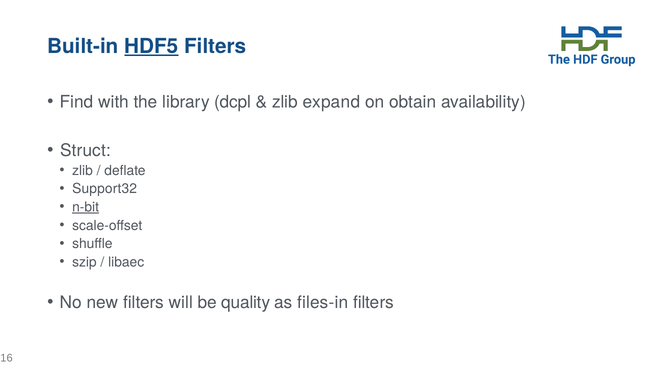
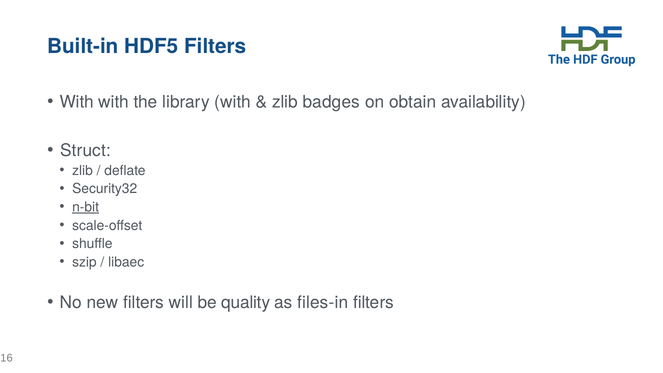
HDF5 underline: present -> none
Find at (77, 102): Find -> With
library dcpl: dcpl -> with
expand: expand -> badges
Support32: Support32 -> Security32
